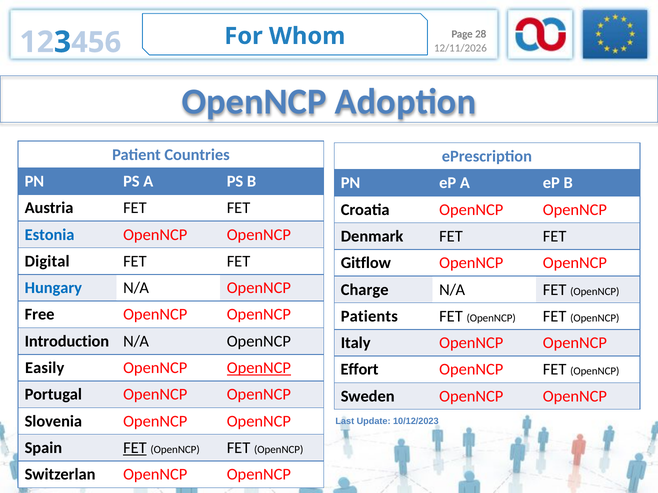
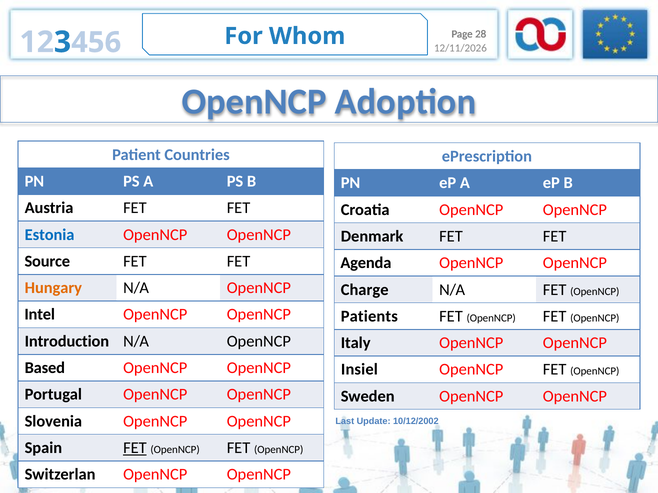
Digital: Digital -> Source
Gitflow: Gitflow -> Agenda
Hungary colour: blue -> orange
Free: Free -> Intel
Easily: Easily -> Based
OpenNCP at (259, 368) underline: present -> none
Effort: Effort -> Insiel
10/12/2023: 10/12/2023 -> 10/12/2002
